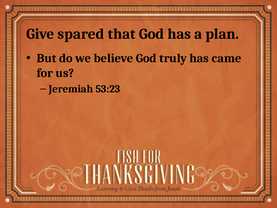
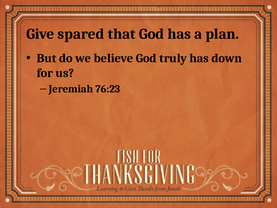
came: came -> down
53:23: 53:23 -> 76:23
